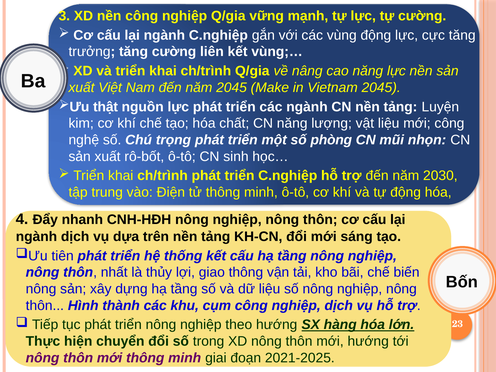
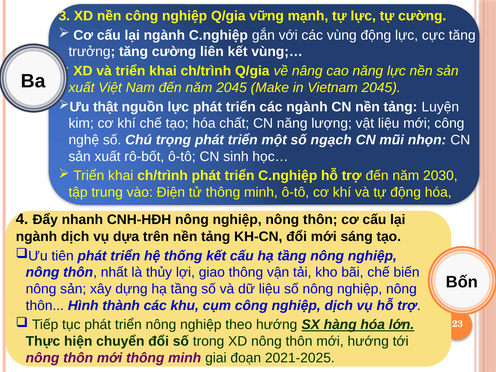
phòng: phòng -> ngạch
